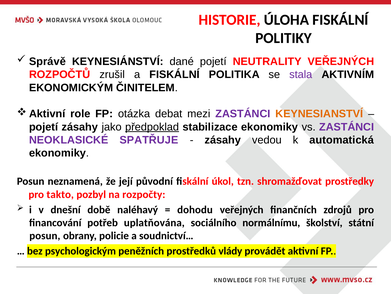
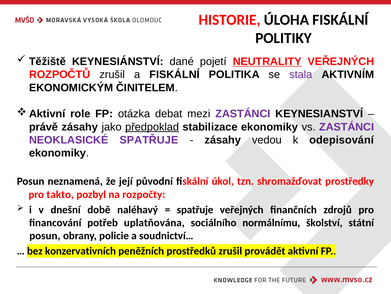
Správě: Správě -> Těžiště
NEUTRALITY underline: none -> present
KEYNESIANSTVÍ colour: orange -> black
pojetí at (44, 127): pojetí -> právě
automatická: automatická -> odepisování
dohodu at (195, 209): dohodu -> spatřuje
psychologickým: psychologickým -> konzervativních
prostředků vlády: vlády -> zrušil
